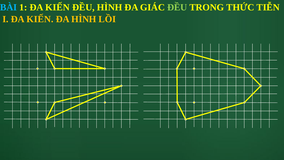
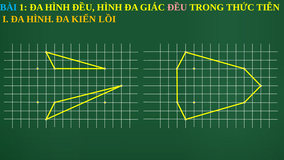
1 ĐA KIẾN: KIẾN -> HÌNH
ĐỀU at (177, 7) colour: light green -> pink
I ĐA KIẾN: KIẾN -> HÌNH
ĐA HÌNH: HÌNH -> KIẾN
